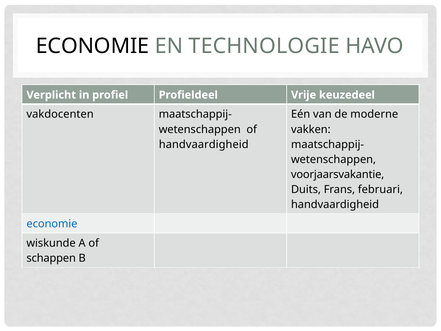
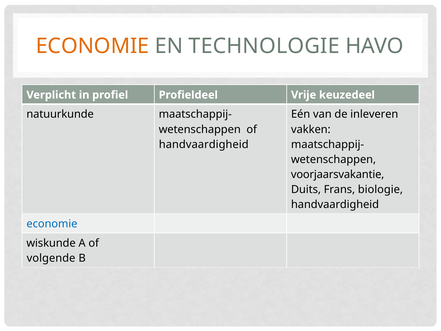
ECONOMIE at (92, 46) colour: black -> orange
vakdocenten: vakdocenten -> natuurkunde
moderne: moderne -> inleveren
februari: februari -> biologie
schappen: schappen -> volgende
